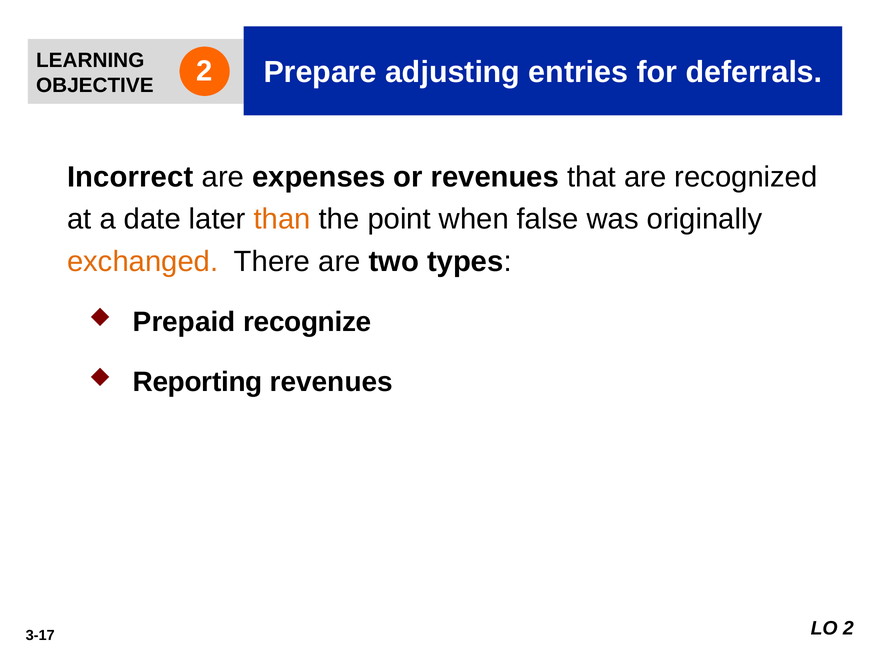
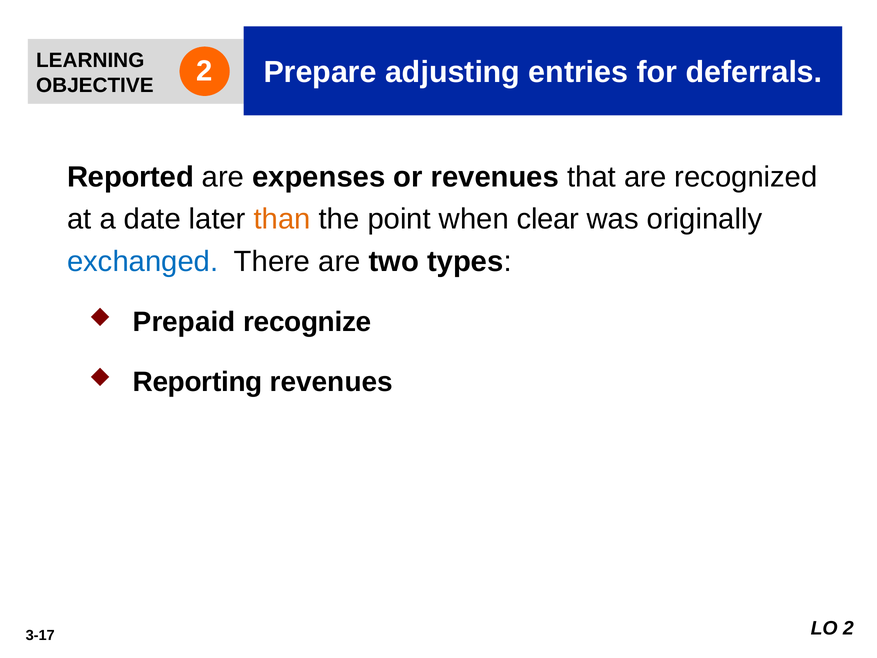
Incorrect: Incorrect -> Reported
false: false -> clear
exchanged colour: orange -> blue
